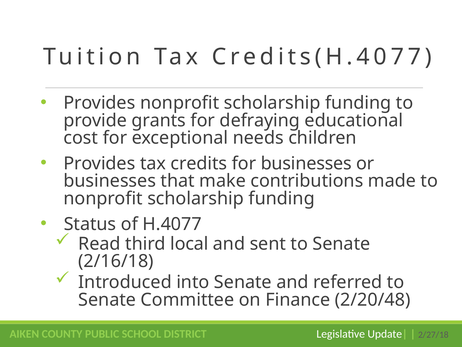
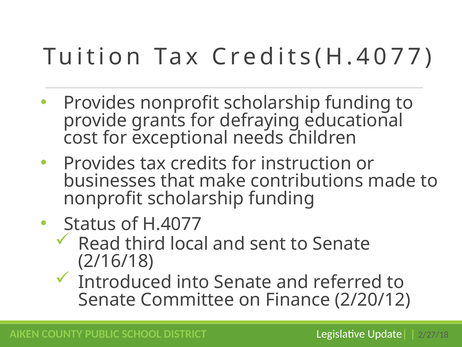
for businesses: businesses -> instruction
2/20/48: 2/20/48 -> 2/20/12
